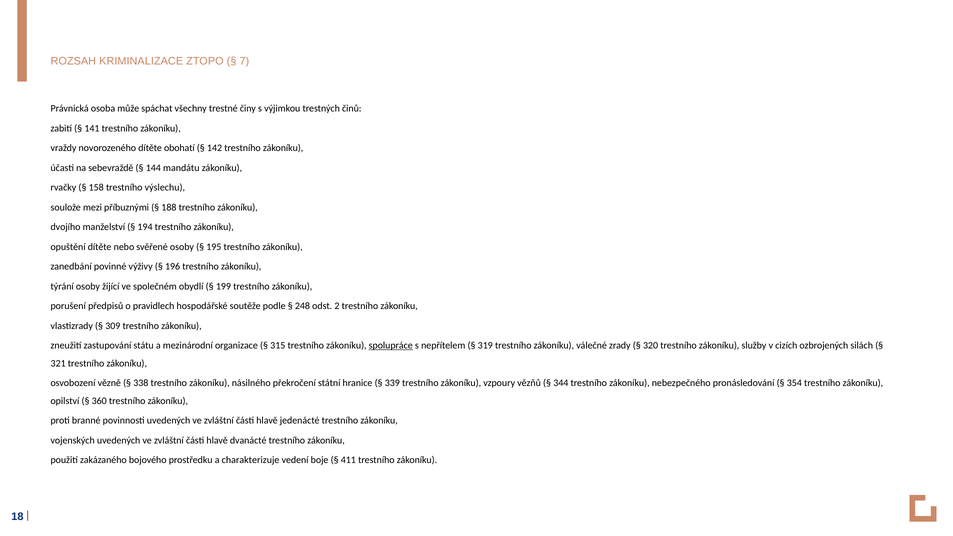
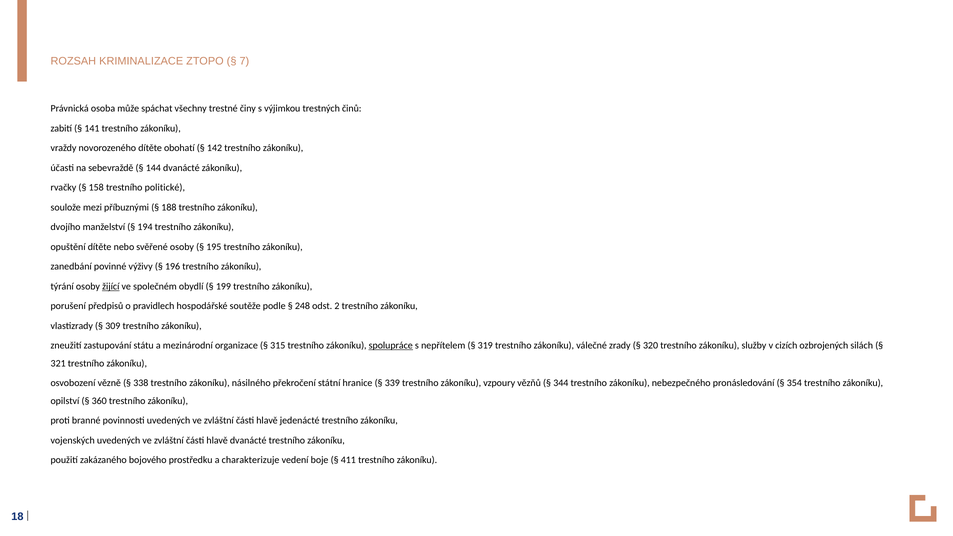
144 mandátu: mandátu -> dvanácté
výslechu: výslechu -> politické
žijící underline: none -> present
